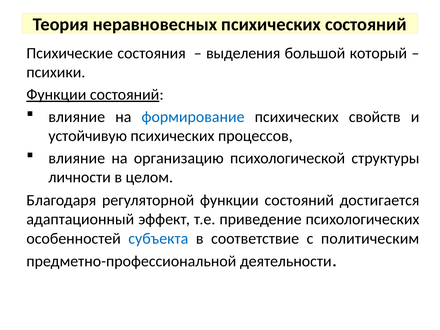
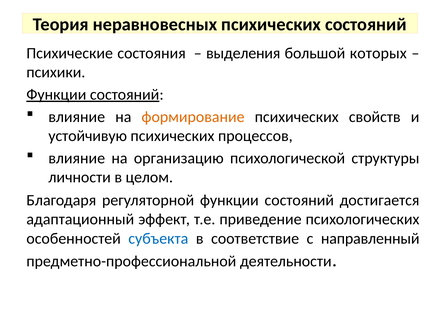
который: который -> которых
формирование colour: blue -> orange
политическим: политическим -> направленный
